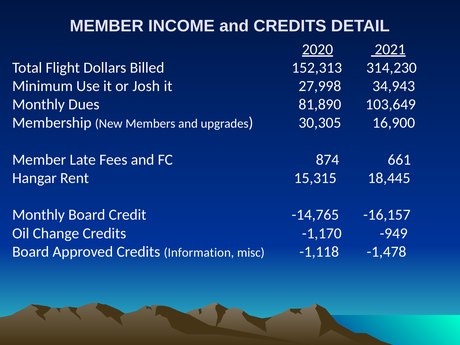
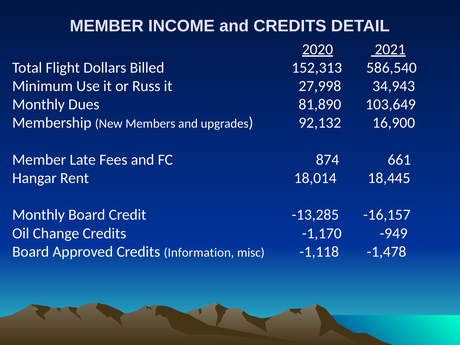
314,230: 314,230 -> 586,540
Josh: Josh -> Russ
30,305: 30,305 -> 92,132
15,315: 15,315 -> 18,014
-14,765: -14,765 -> -13,285
